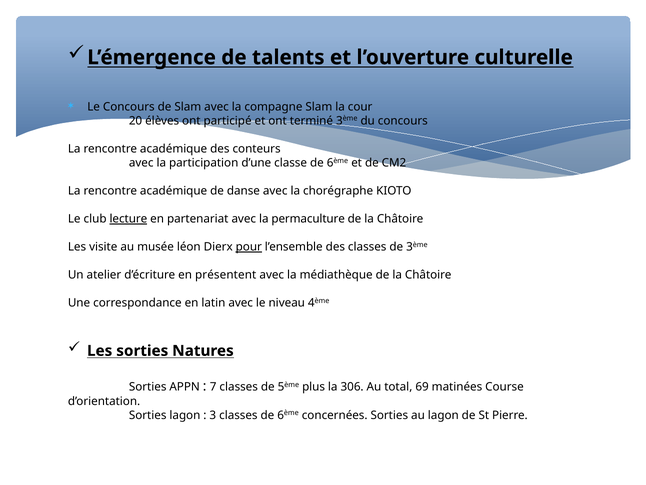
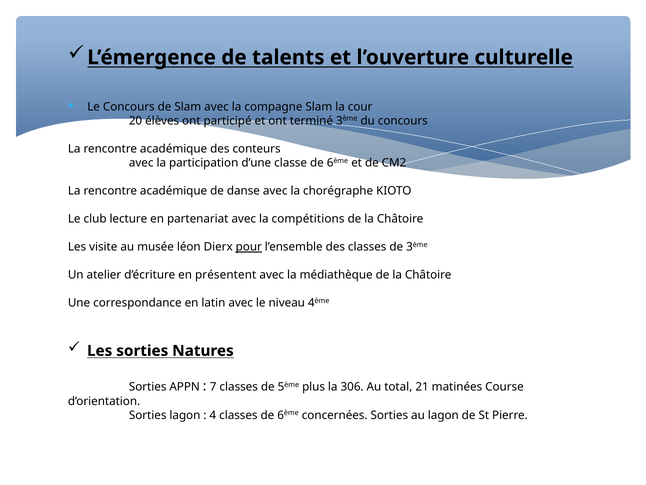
lecture underline: present -> none
permaculture: permaculture -> compétitions
69: 69 -> 21
3: 3 -> 4
